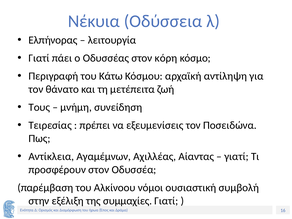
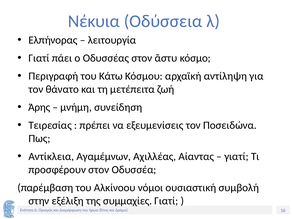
κόρη: κόρη -> ἄστυ
Τους: Τους -> Άρης
